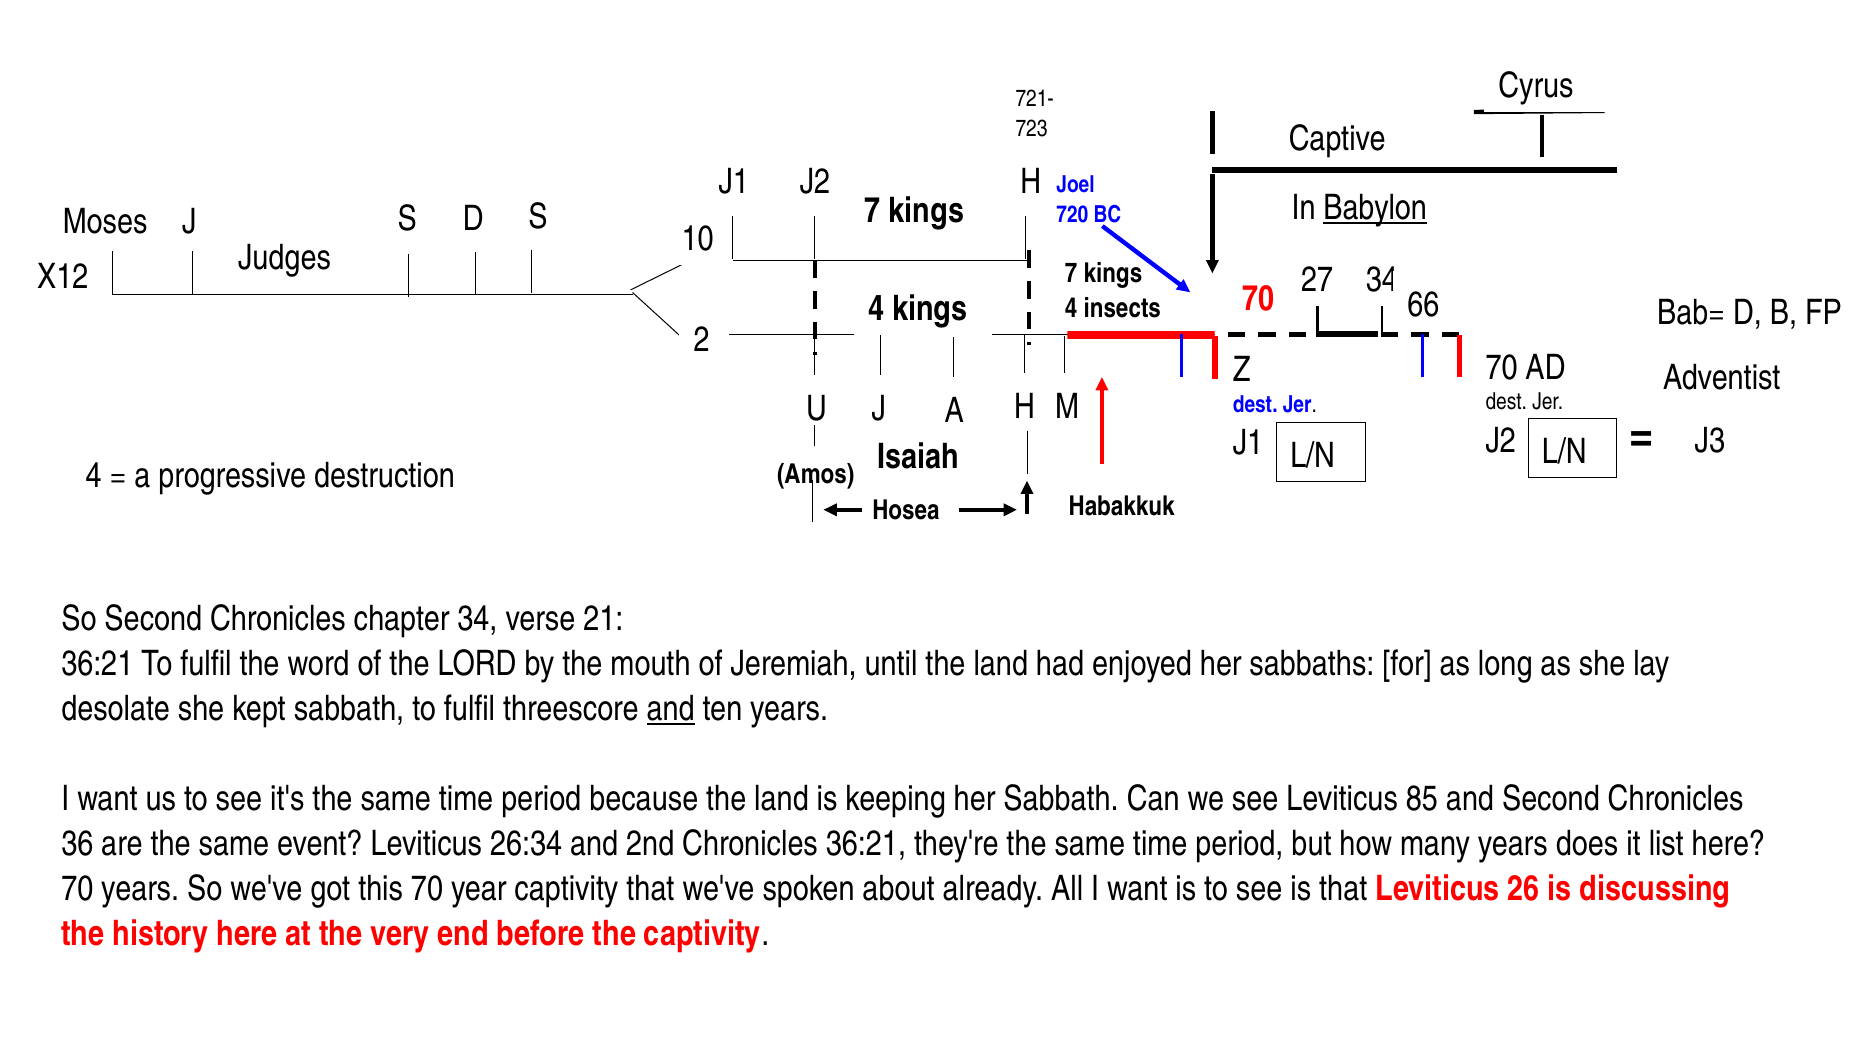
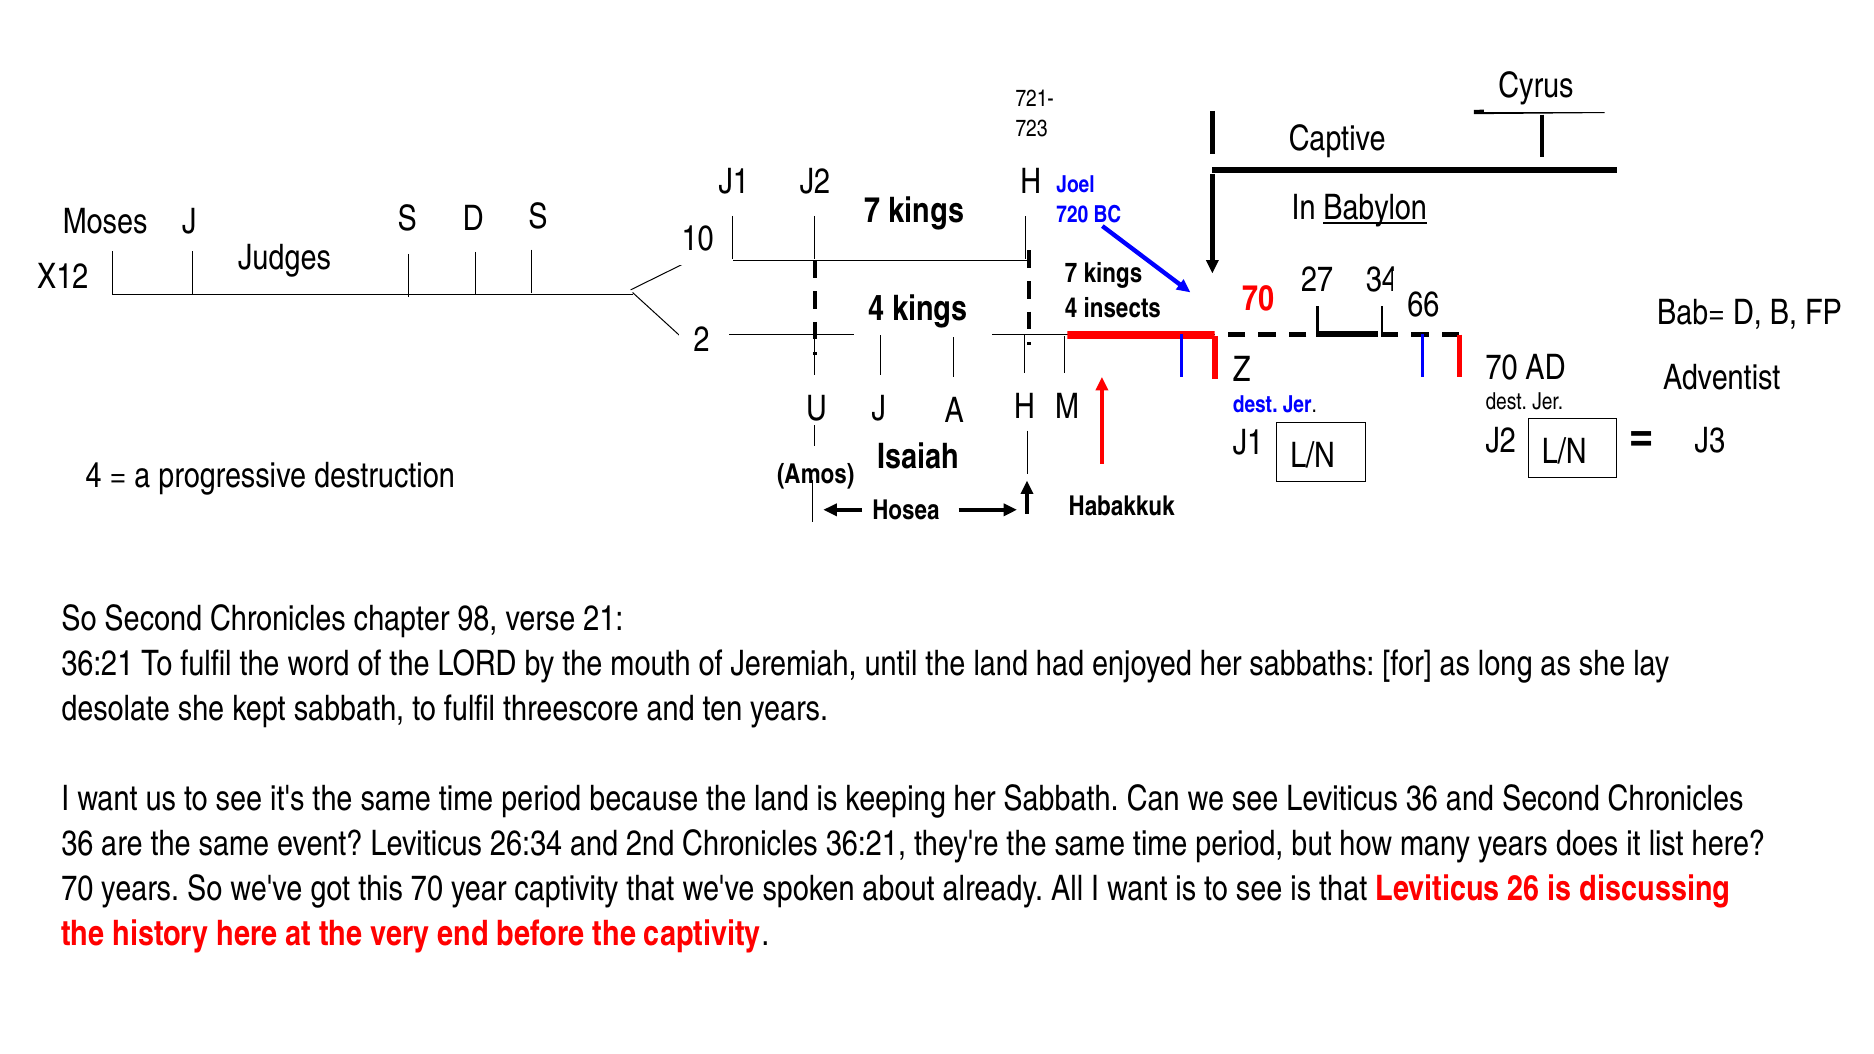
chapter 34: 34 -> 98
and at (671, 709) underline: present -> none
Leviticus 85: 85 -> 36
